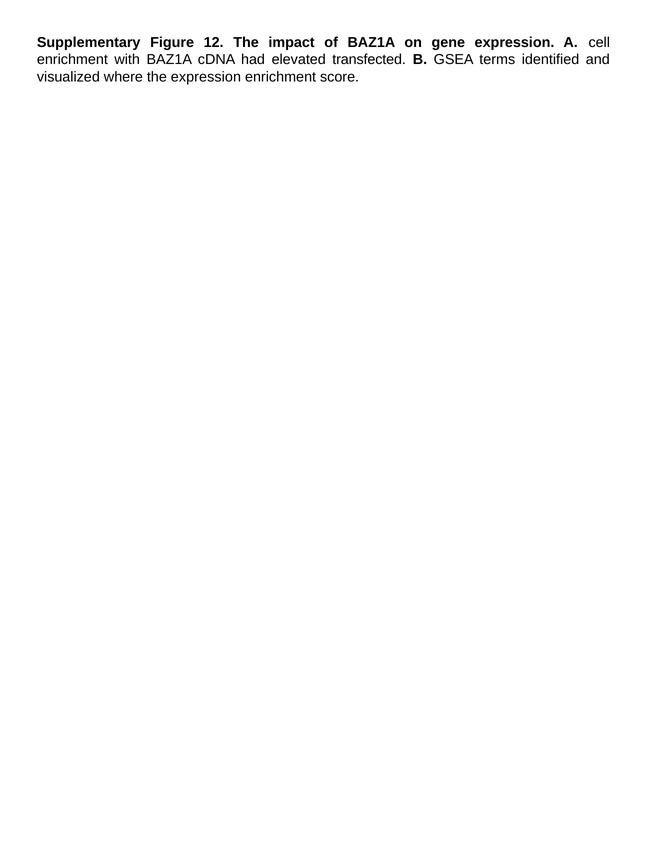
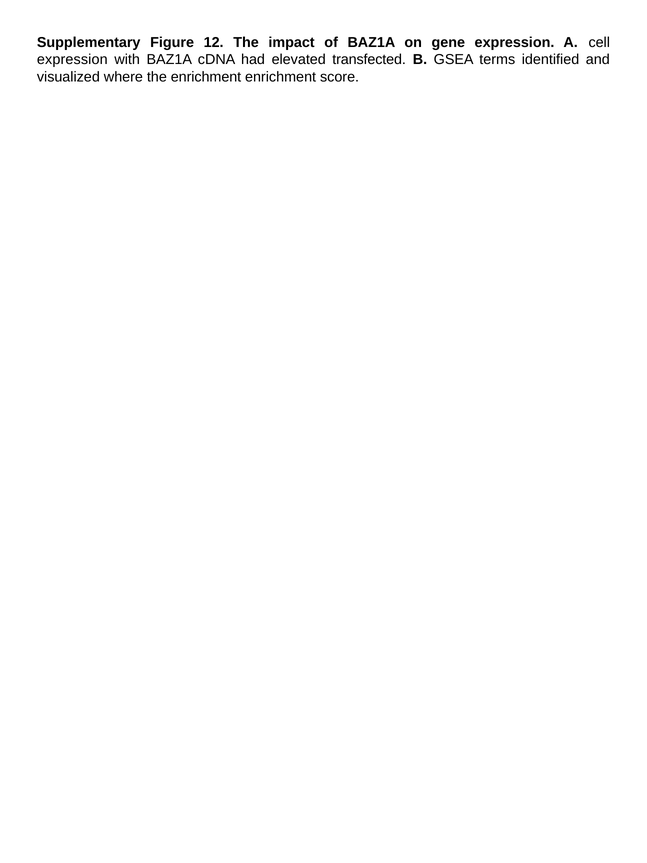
enrichment at (72, 60): enrichment -> expression
the expression: expression -> enrichment
